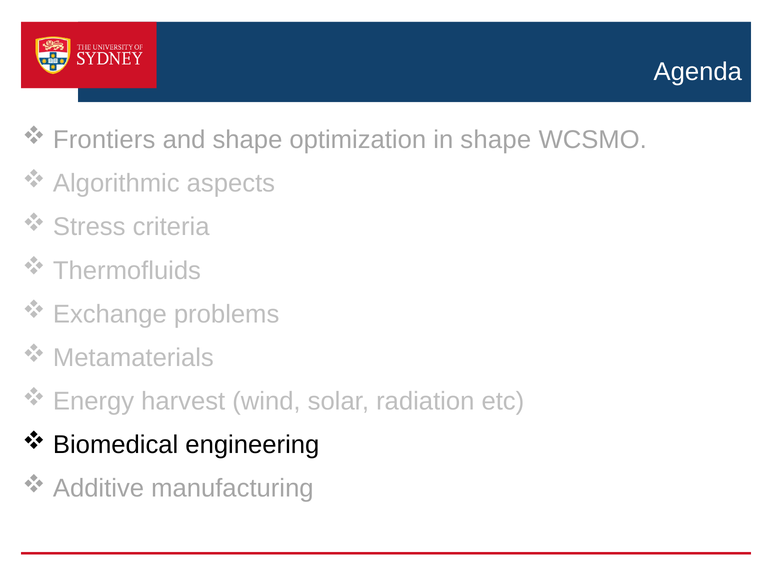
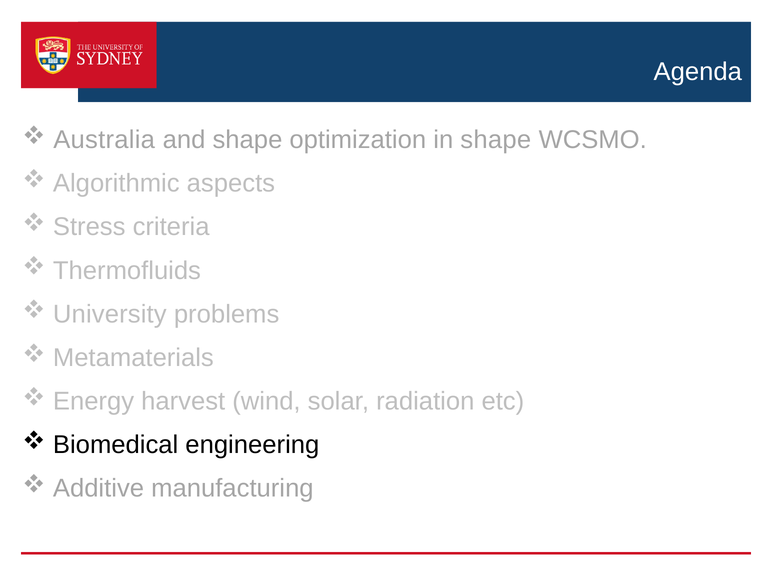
Frontiers: Frontiers -> Australia
Exchange: Exchange -> University
